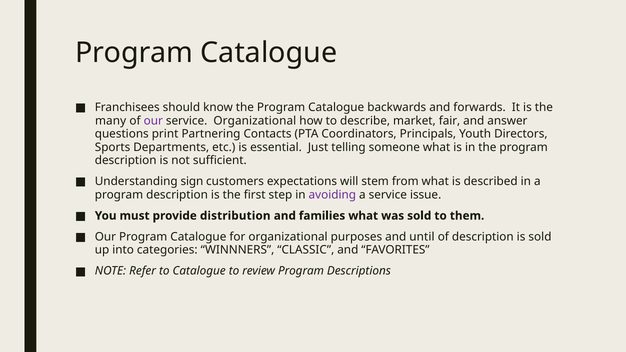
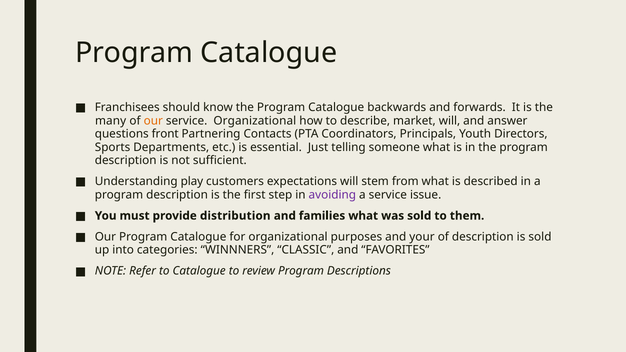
our at (153, 121) colour: purple -> orange
market fair: fair -> will
print: print -> front
sign: sign -> play
until: until -> your
